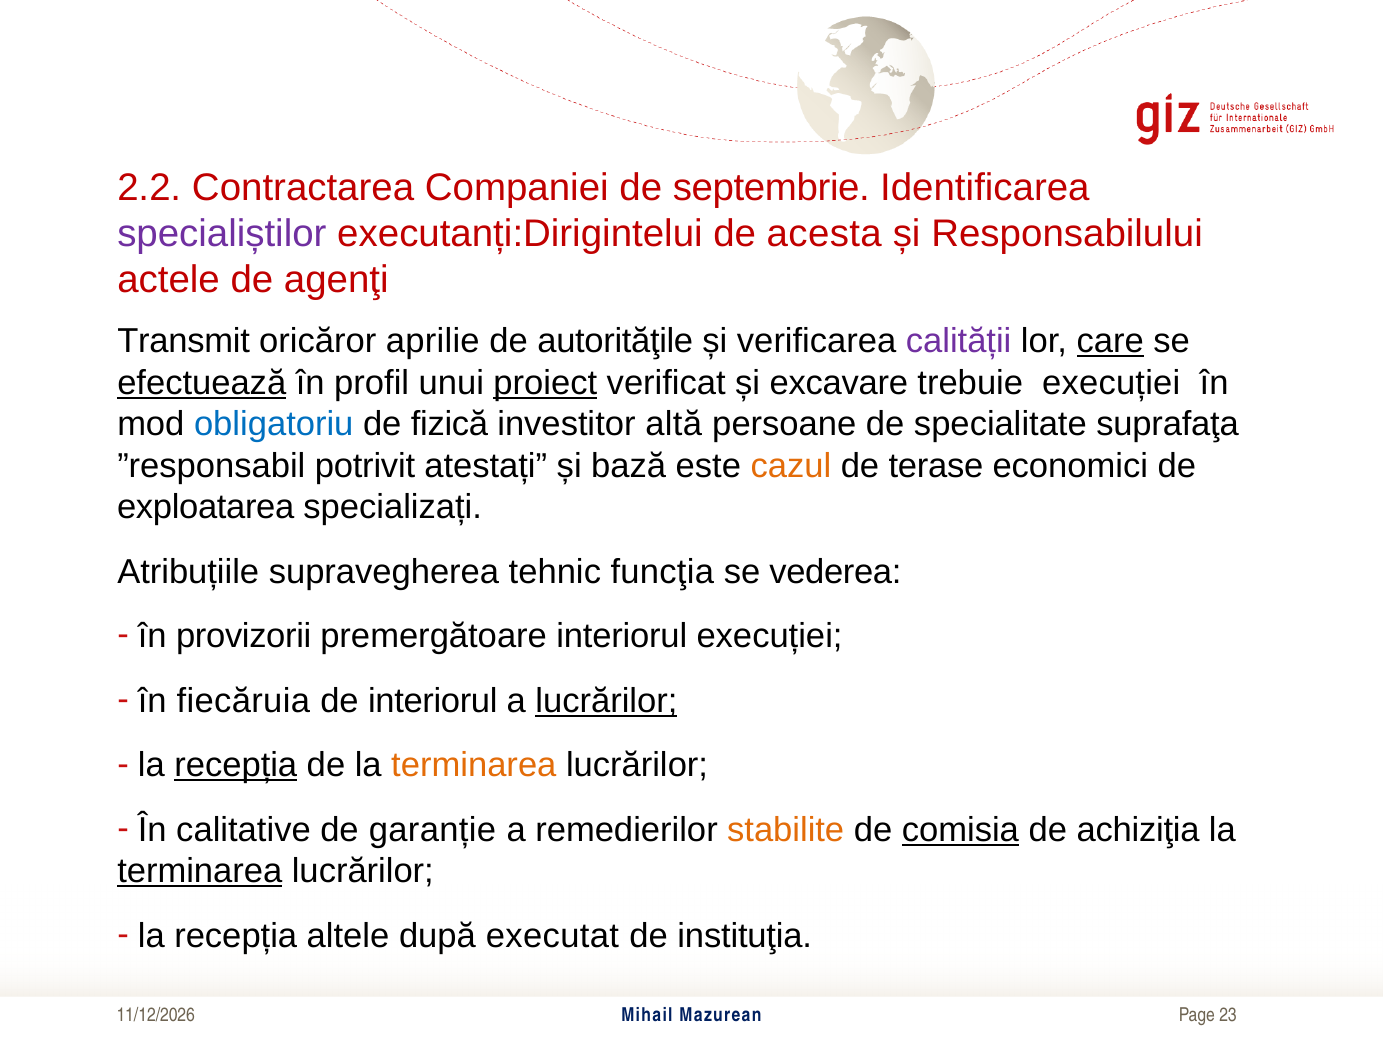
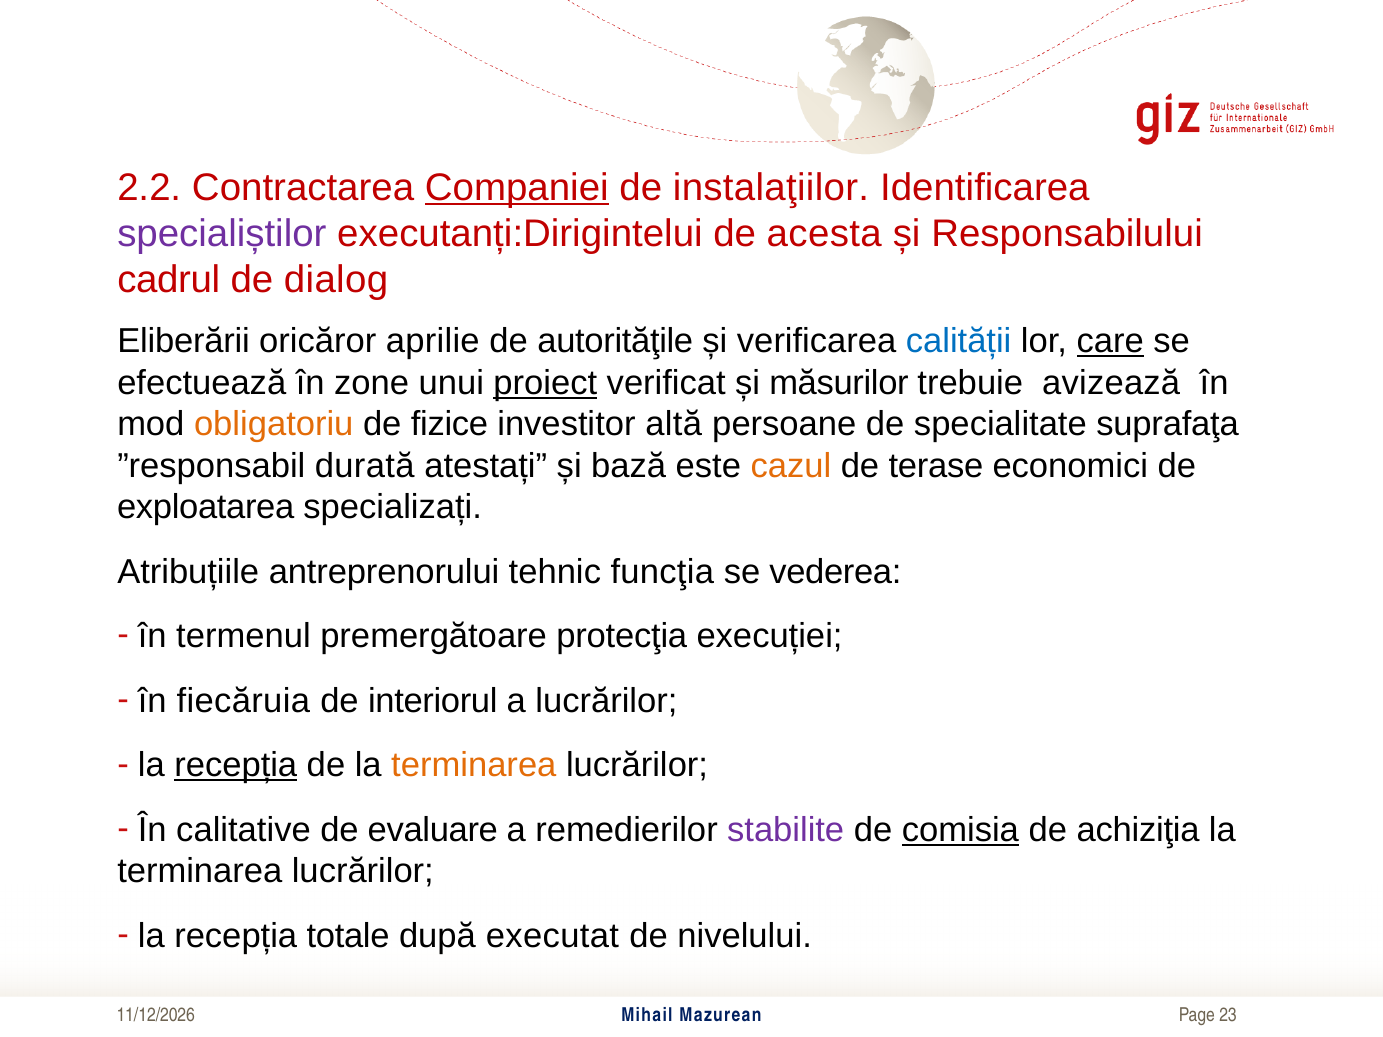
Companiei underline: none -> present
septembrie: septembrie -> instalaţiilor
actele: actele -> cadrul
agenţi: agenţi -> dialog
Transmit: Transmit -> Eliberării
calității colour: purple -> blue
efectuează underline: present -> none
profil: profil -> zone
excavare: excavare -> măsurilor
trebuie execuției: execuției -> avizează
obligatoriu colour: blue -> orange
fizică: fizică -> fizice
potrivit: potrivit -> durată
supravegherea: supravegherea -> antreprenorului
provizorii: provizorii -> termenul
premergătoare interiorul: interiorul -> protecţia
lucrărilor at (606, 701) underline: present -> none
garanție: garanție -> evaluare
stabilite colour: orange -> purple
terminarea at (200, 872) underline: present -> none
altele: altele -> totale
instituţia: instituţia -> nivelului
